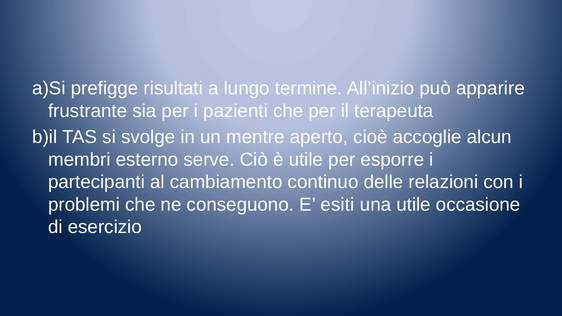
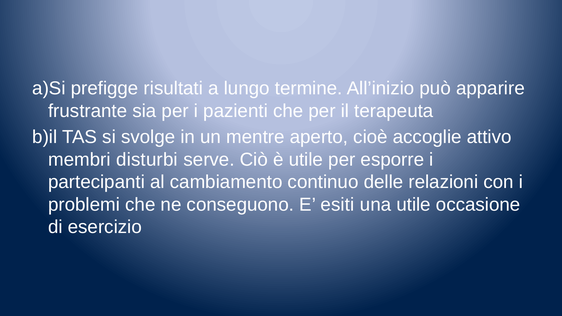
alcun: alcun -> attivo
esterno: esterno -> disturbi
